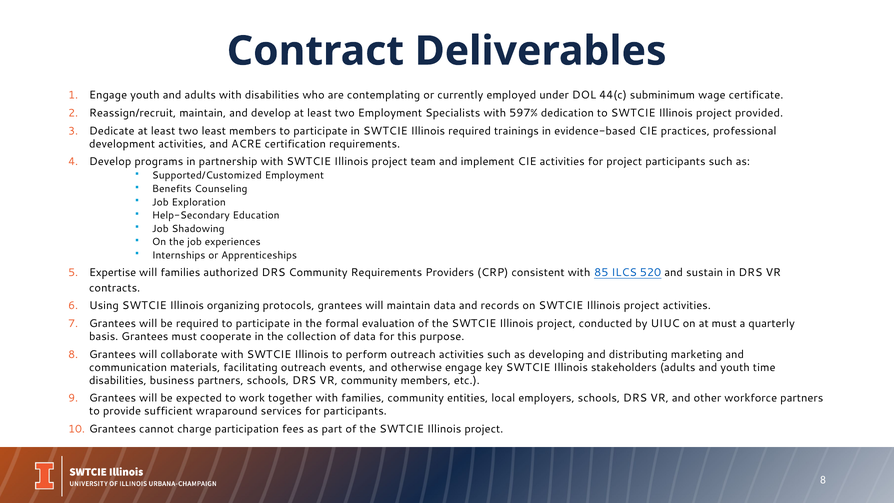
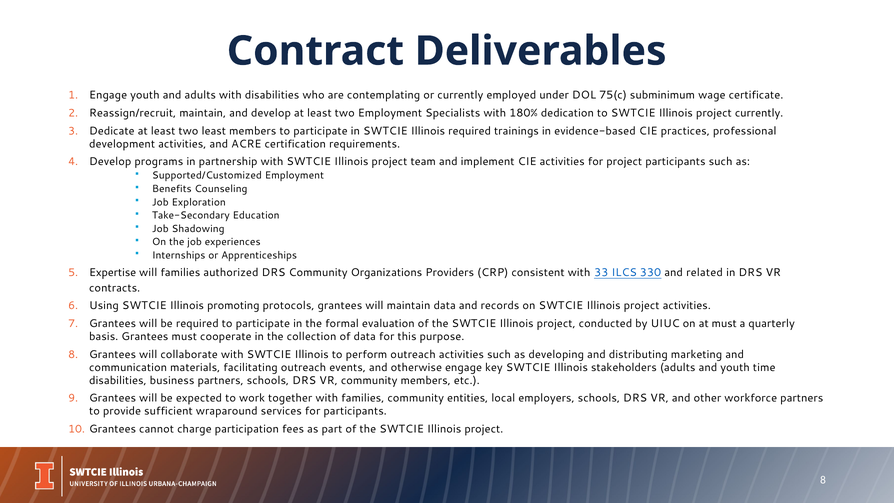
44(c: 44(c -> 75(c
597%: 597% -> 180%
project provided: provided -> currently
Help-Secondary: Help-Secondary -> Take-Secondary
Community Requirements: Requirements -> Organizations
85: 85 -> 33
520: 520 -> 330
sustain: sustain -> related
organizing: organizing -> promoting
